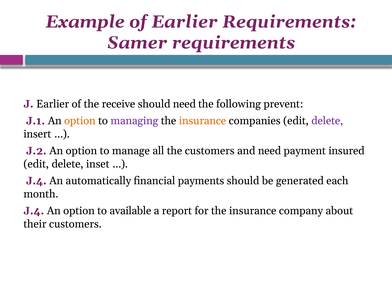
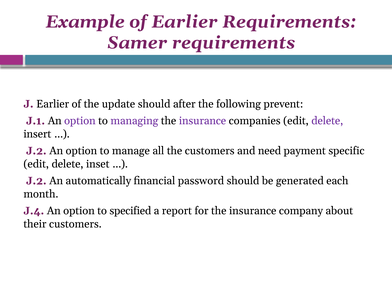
receive: receive -> update
should need: need -> after
option at (80, 121) colour: orange -> purple
insurance at (203, 121) colour: orange -> purple
insured: insured -> specific
J.4 at (36, 181): J.4 -> J.2
payments: payments -> password
available: available -> specified
